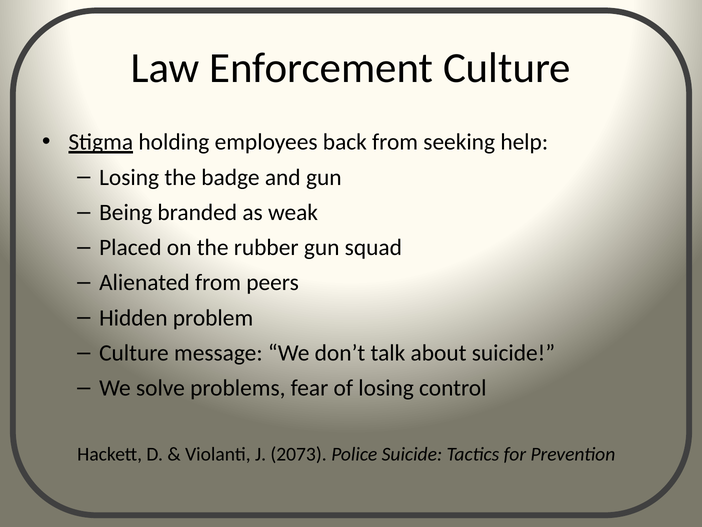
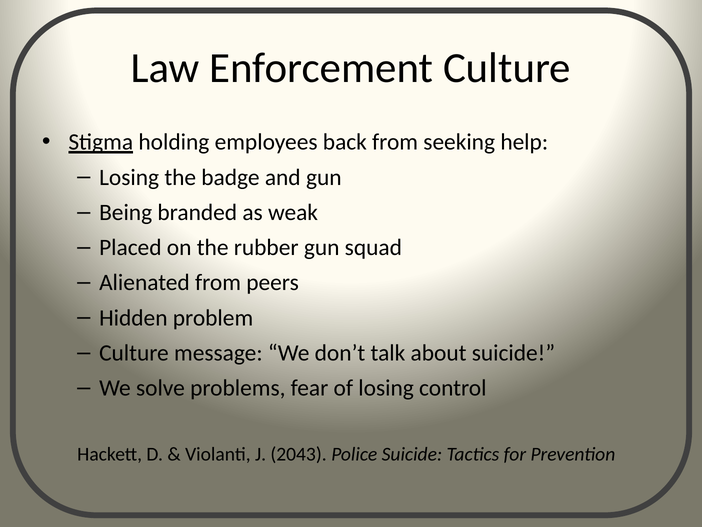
2073: 2073 -> 2043
